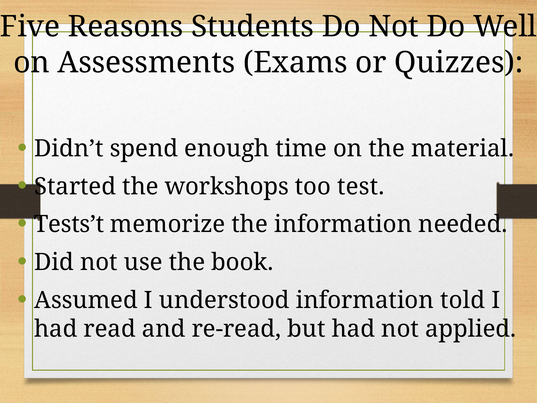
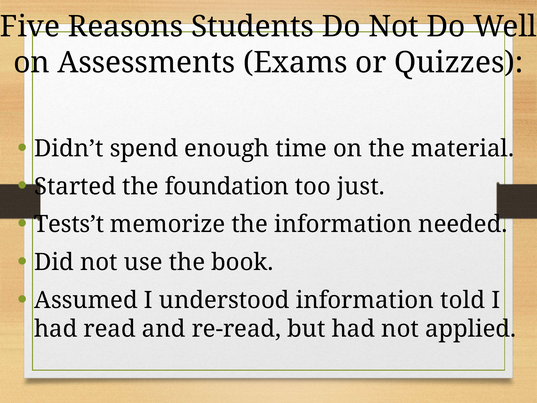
workshops: workshops -> foundation
test: test -> just
